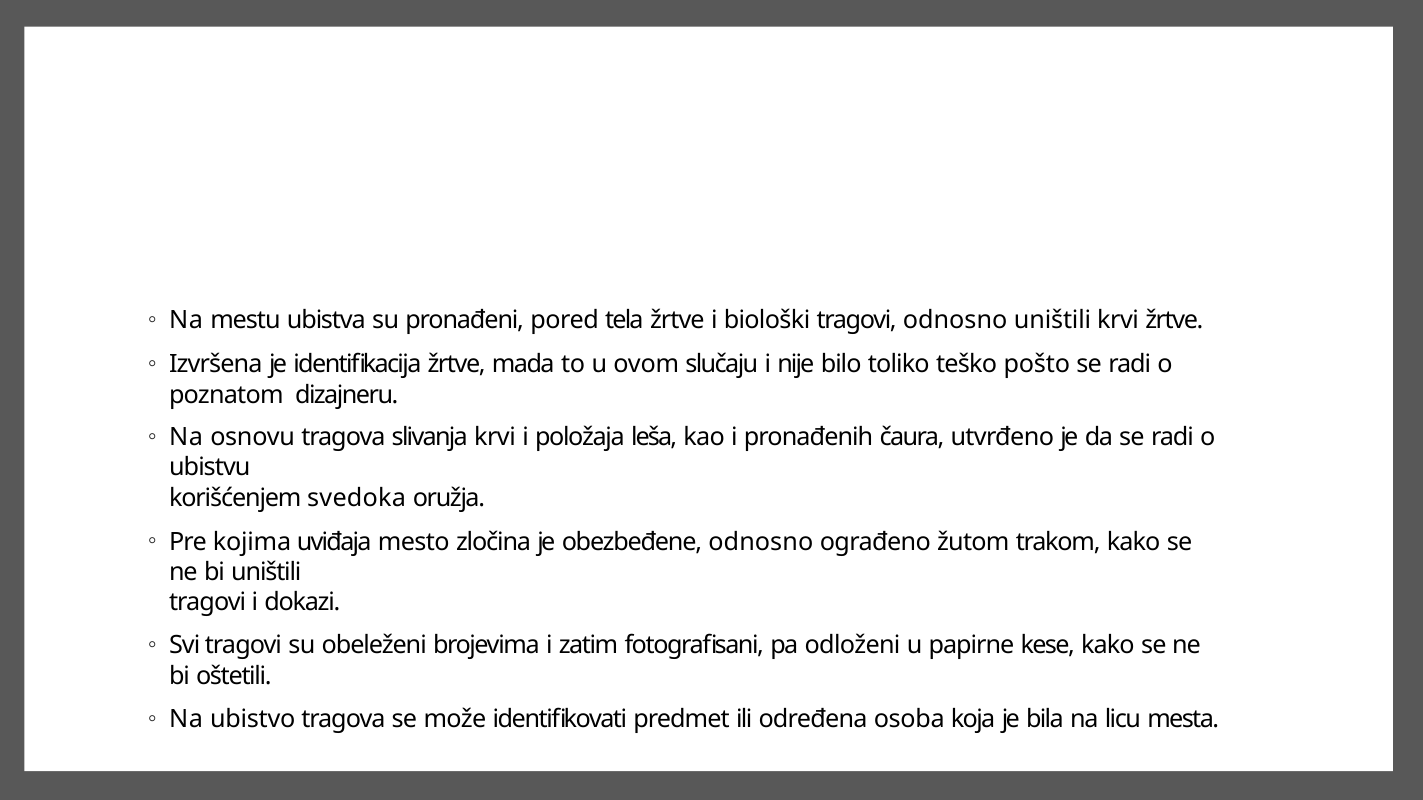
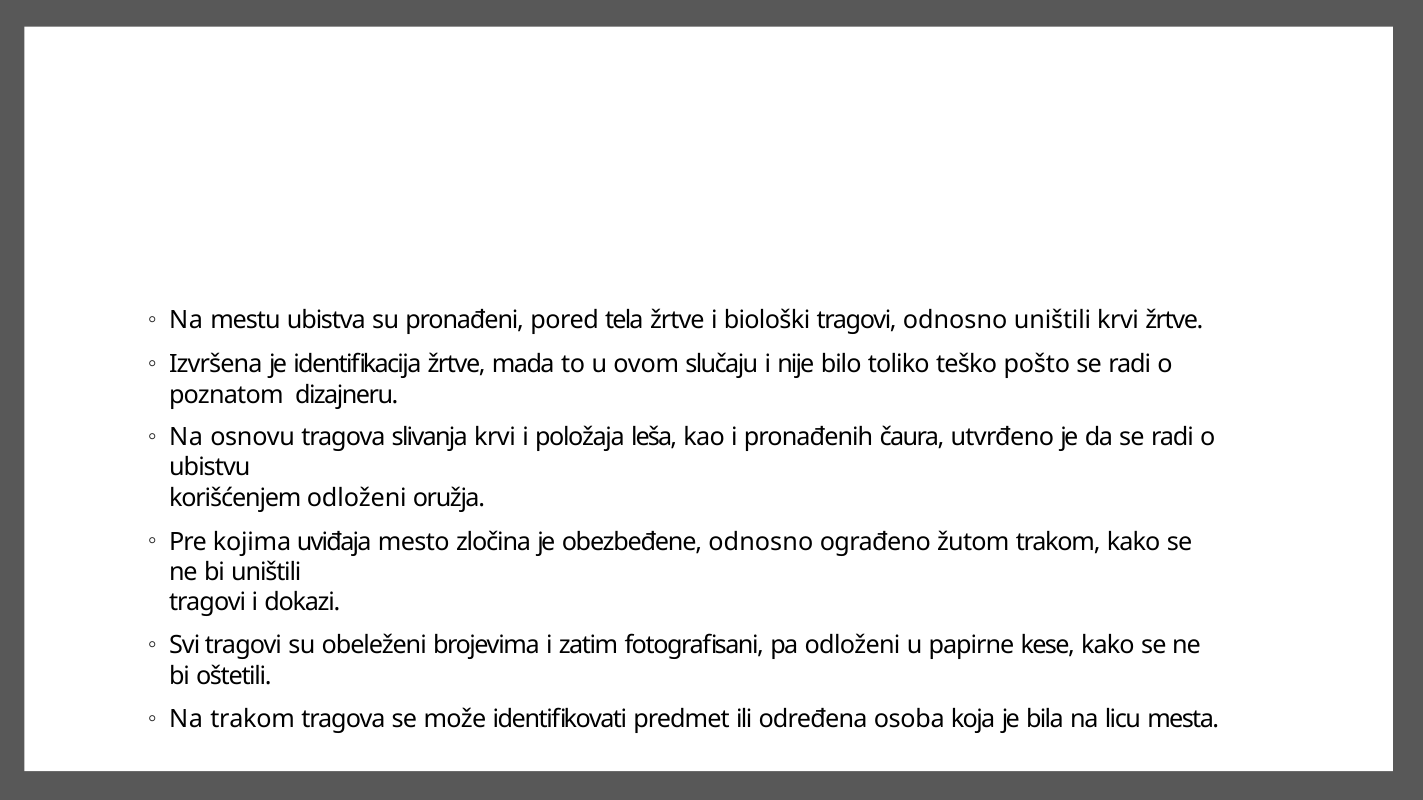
korišćenjem svedoka: svedoka -> odloženi
Na ubistvo: ubistvo -> trakom
